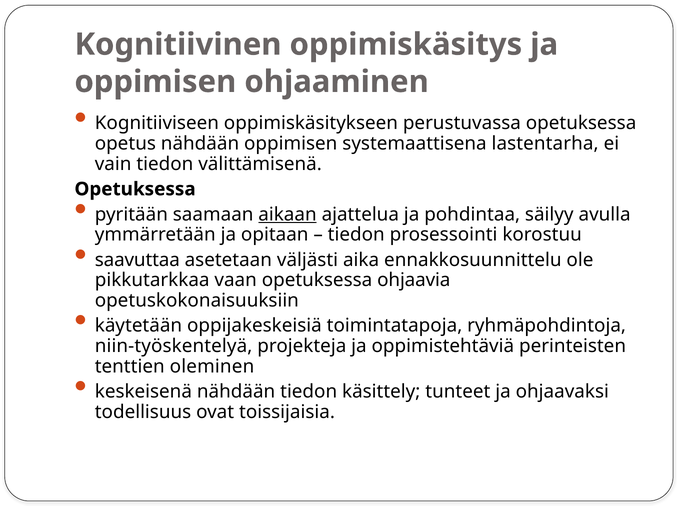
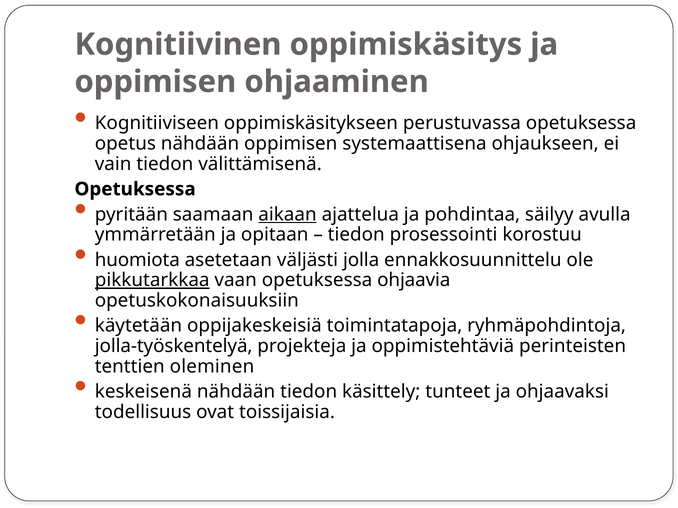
lastentarha: lastentarha -> ohjaukseen
saavuttaa: saavuttaa -> huomiota
aika: aika -> jolla
pikkutarkkaa underline: none -> present
niin-työskentelyä: niin-työskentelyä -> jolla-työskentelyä
